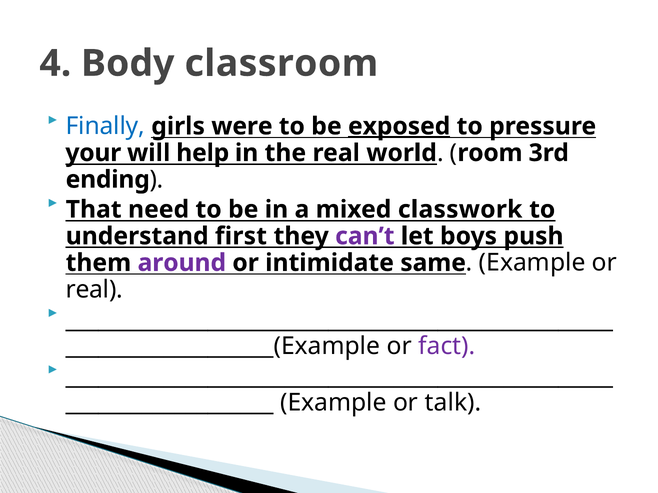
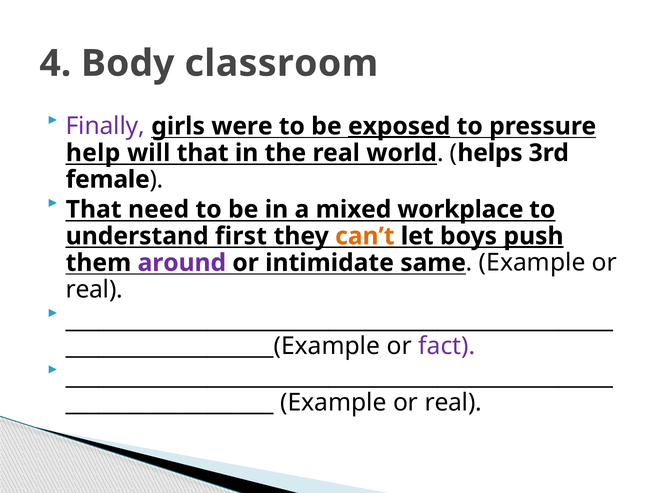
Finally colour: blue -> purple
your: your -> help
will help: help -> that
room: room -> helps
ending: ending -> female
classwork: classwork -> workplace
can’t colour: purple -> orange
push underline: none -> present
talk at (453, 403): talk -> real
